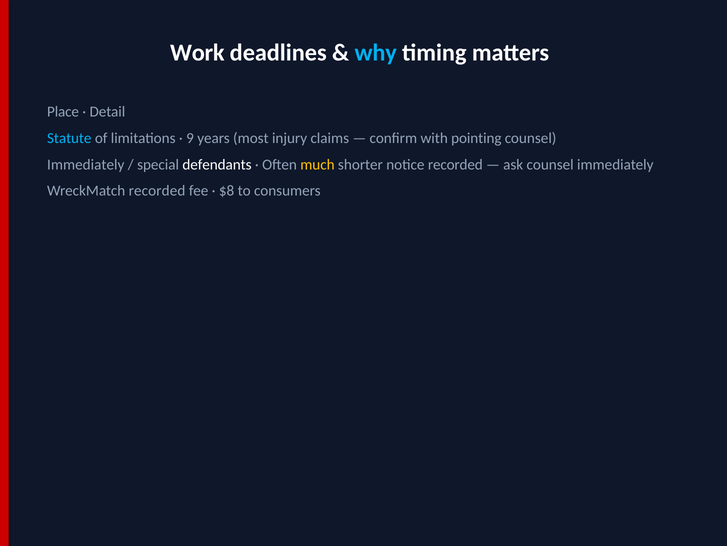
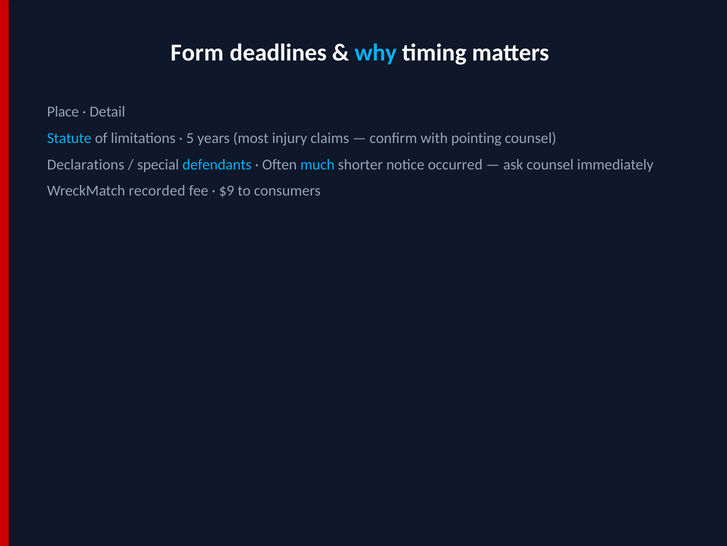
Work: Work -> Form
9: 9 -> 5
Immediately at (86, 164): Immediately -> Declarations
defendants colour: white -> light blue
much colour: yellow -> light blue
notice recorded: recorded -> occurred
$8: $8 -> $9
